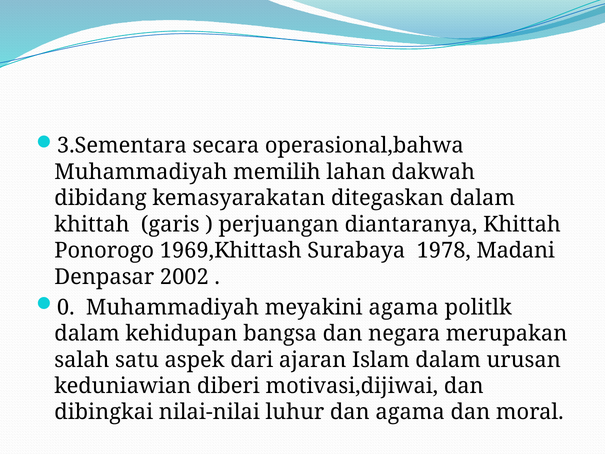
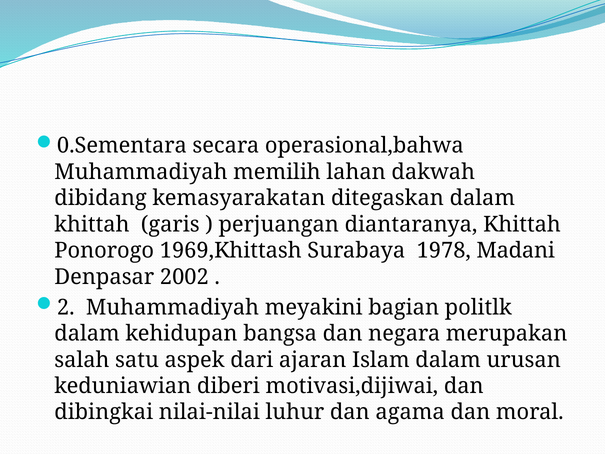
3.Sementara: 3.Sementara -> 0.Sementara
0: 0 -> 2
meyakini agama: agama -> bagian
